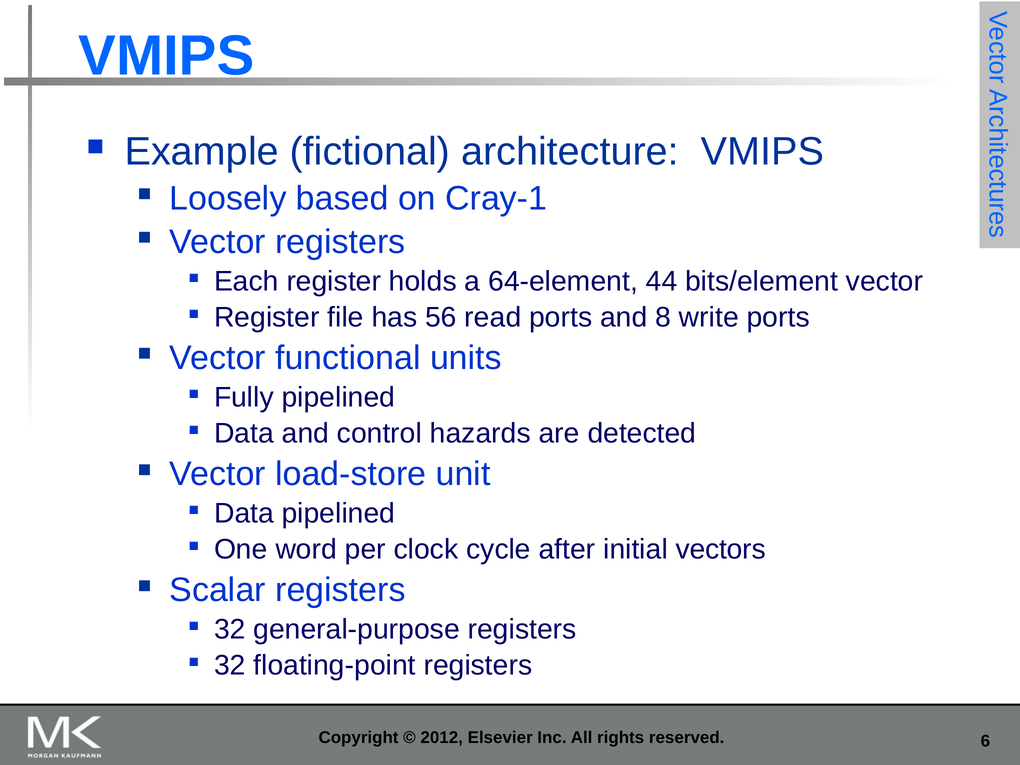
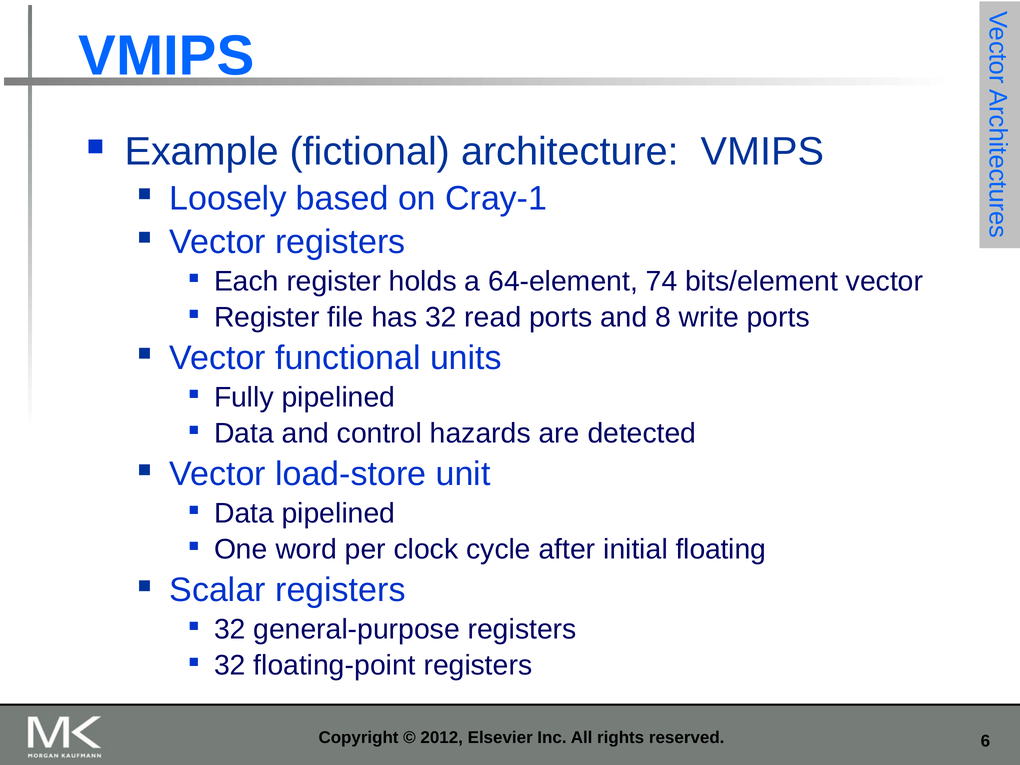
44: 44 -> 74
has 56: 56 -> 32
vectors: vectors -> floating
